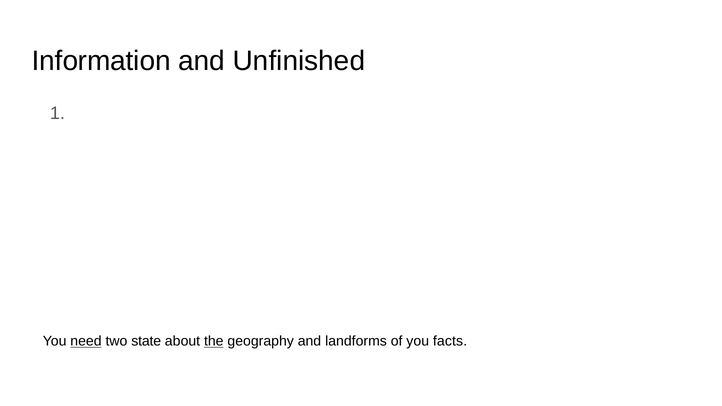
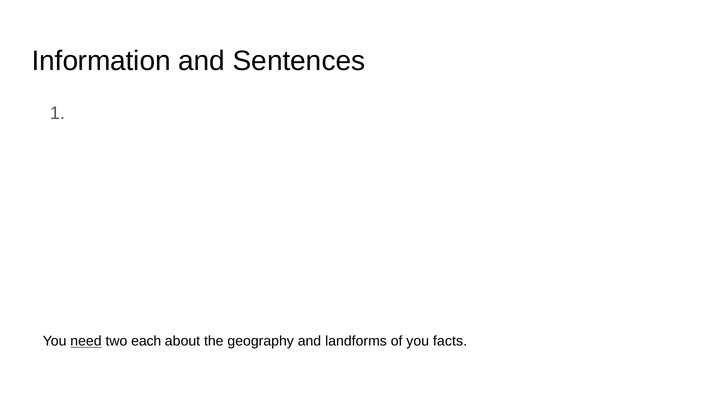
Unfinished: Unfinished -> Sentences
state: state -> each
the underline: present -> none
